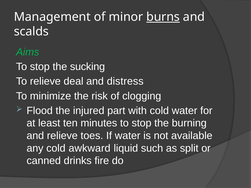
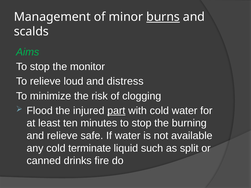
sucking: sucking -> monitor
deal: deal -> loud
part underline: none -> present
toes: toes -> safe
awkward: awkward -> terminate
